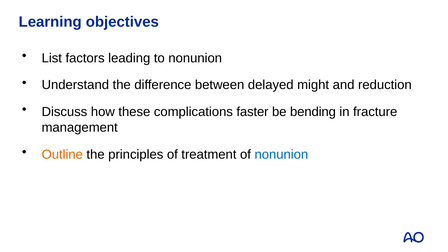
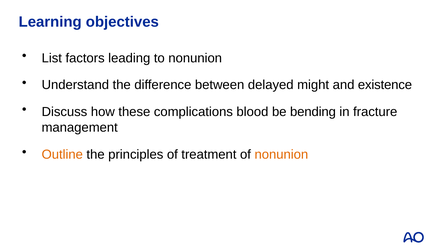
reduction: reduction -> existence
faster: faster -> blood
nonunion at (281, 154) colour: blue -> orange
